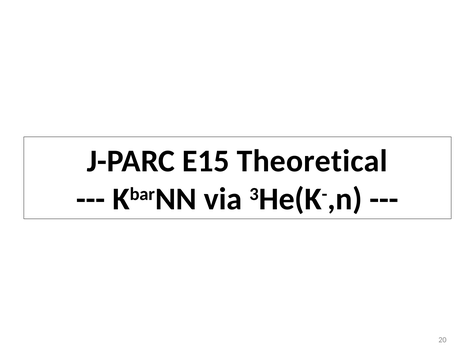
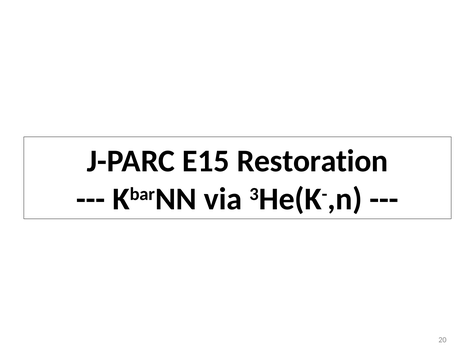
Theoretical: Theoretical -> Restoration
